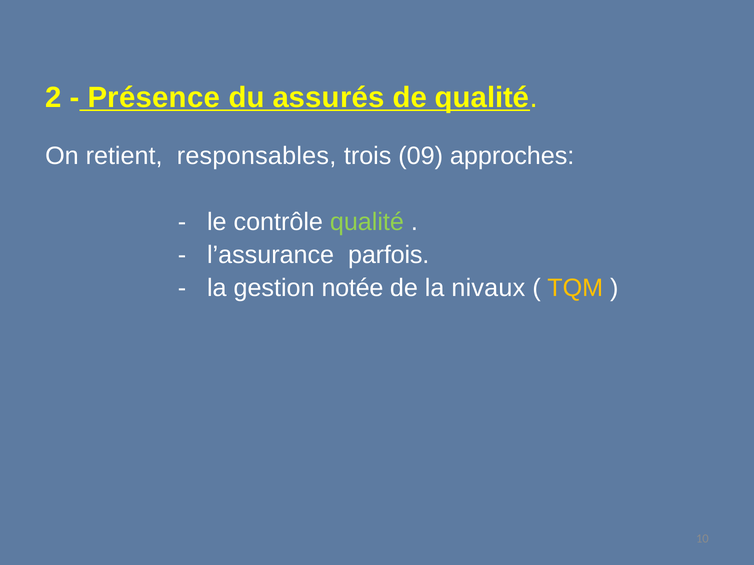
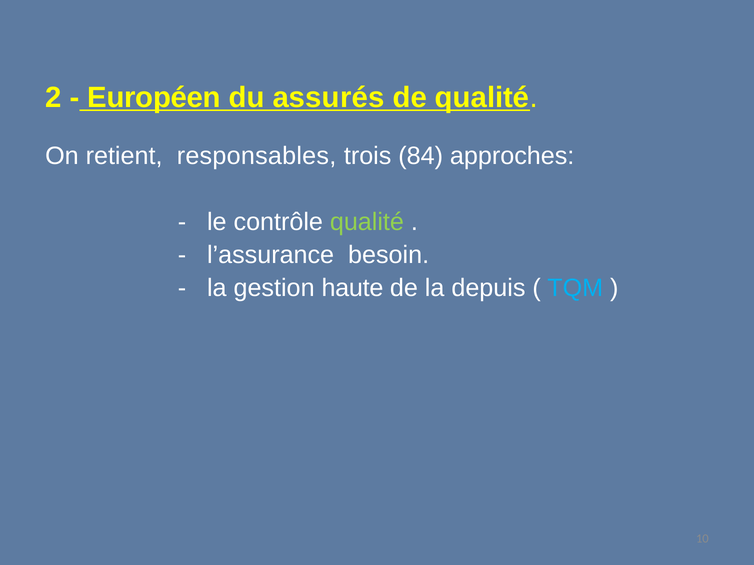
Présence: Présence -> Européen
09: 09 -> 84
parfois: parfois -> besoin
notée: notée -> haute
nivaux: nivaux -> depuis
TQM colour: yellow -> light blue
